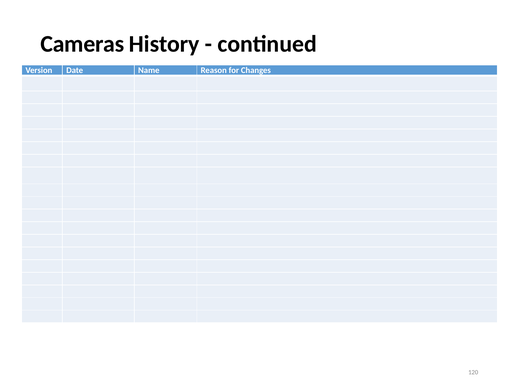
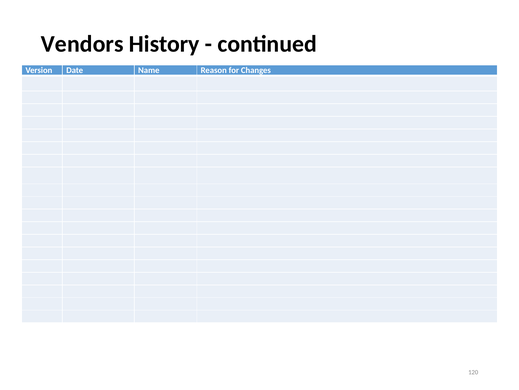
Cameras: Cameras -> Vendors
